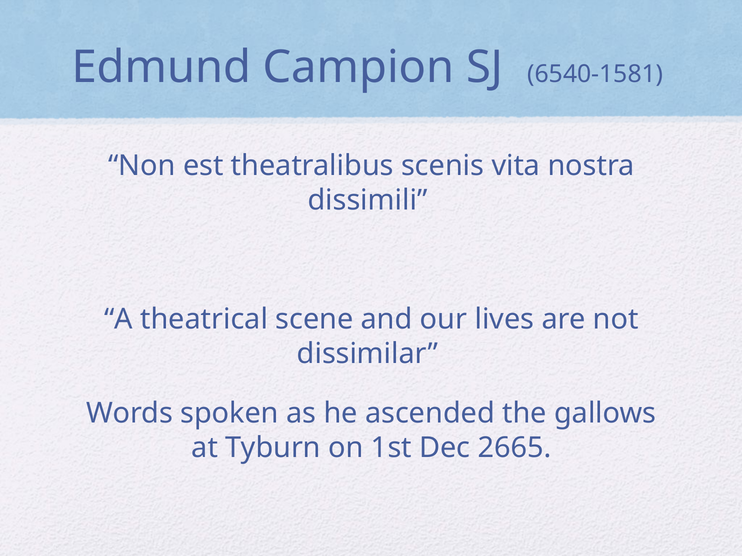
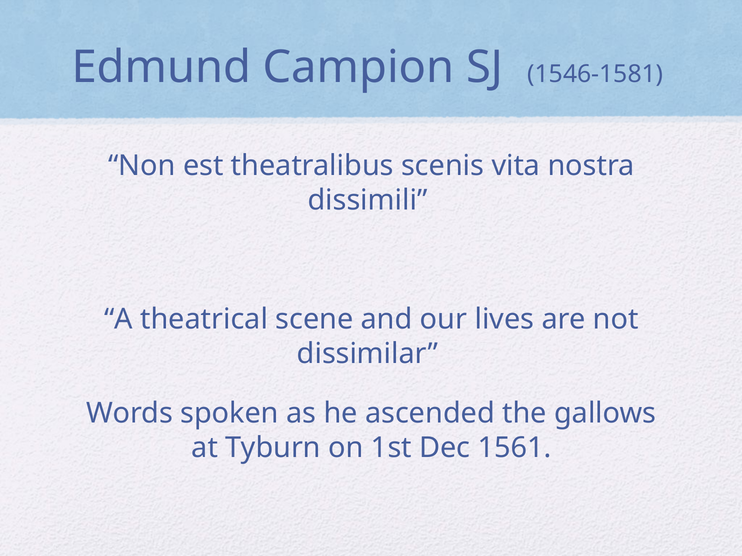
6540-1581: 6540-1581 -> 1546-1581
2665: 2665 -> 1561
